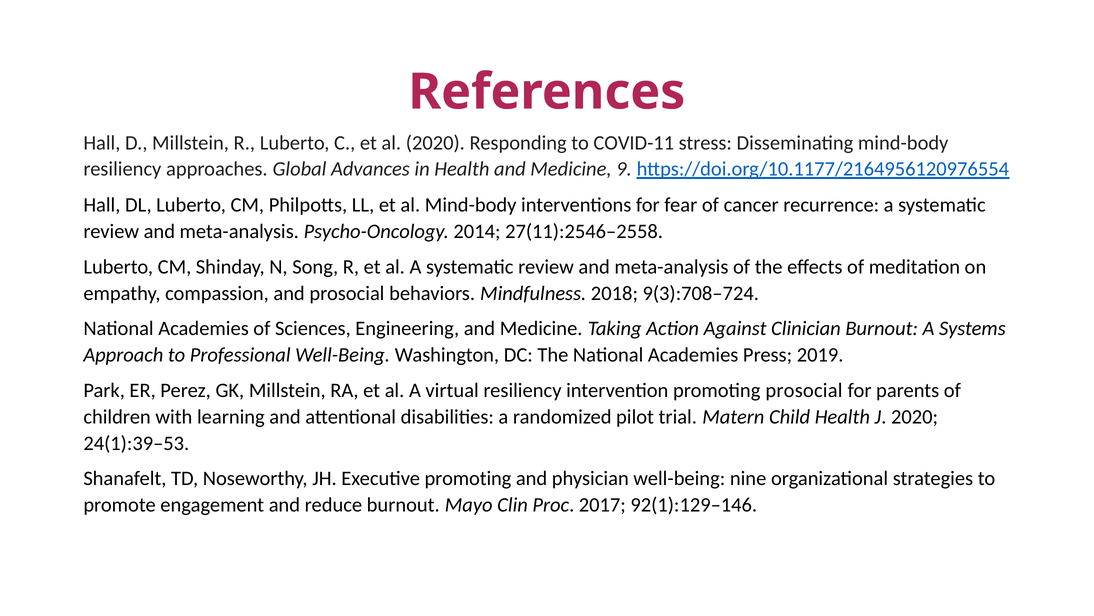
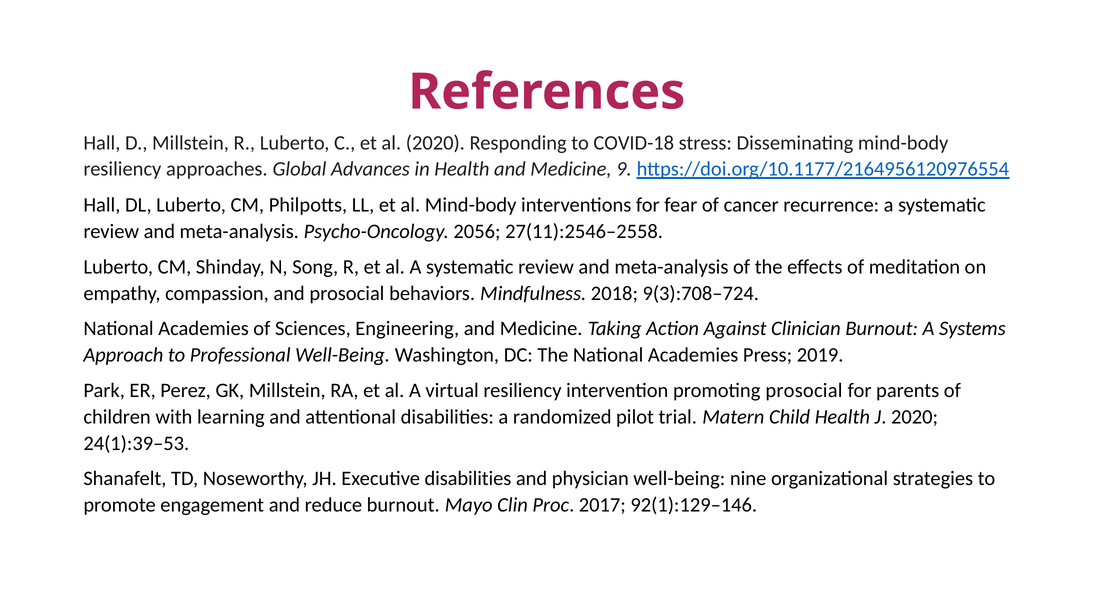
COVID-11: COVID-11 -> COVID-18
2014: 2014 -> 2056
Executive promoting: promoting -> disabilities
